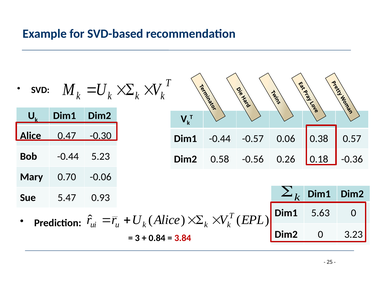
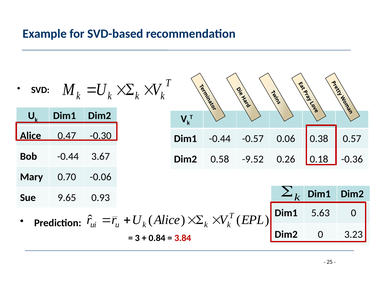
5.23: 5.23 -> 3.67
-0.56: -0.56 -> -9.52
5.47: 5.47 -> 9.65
